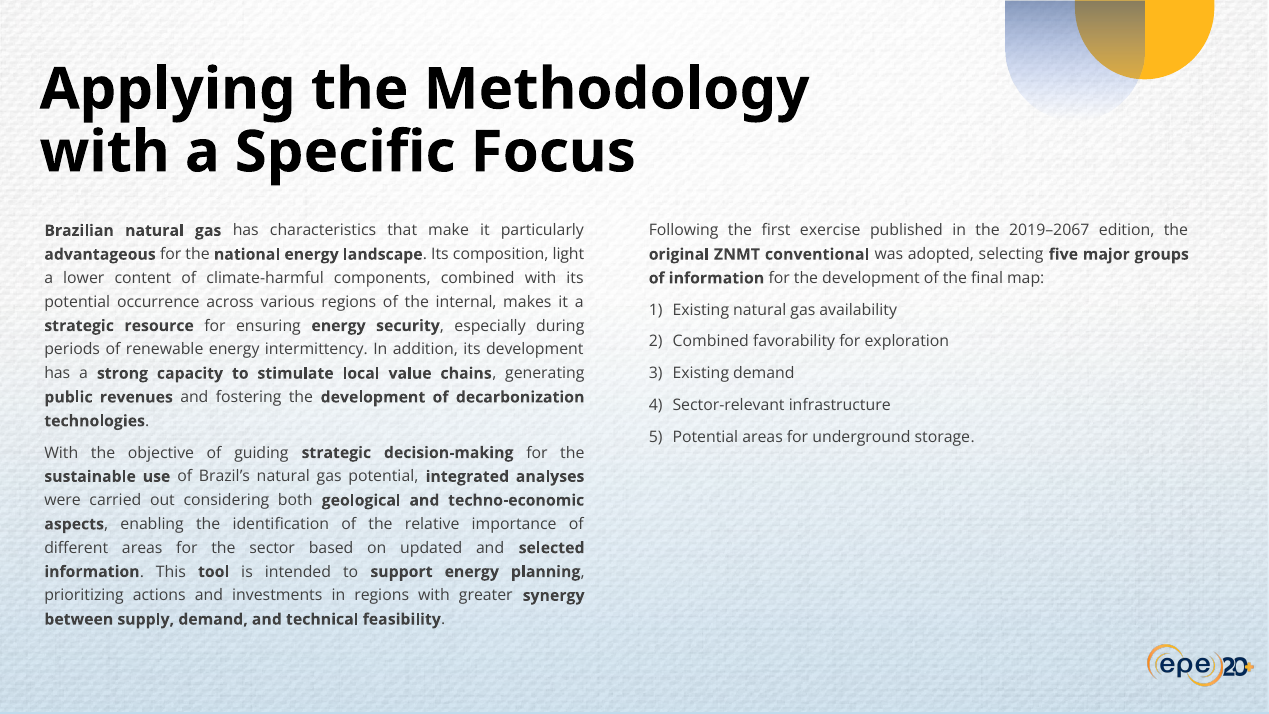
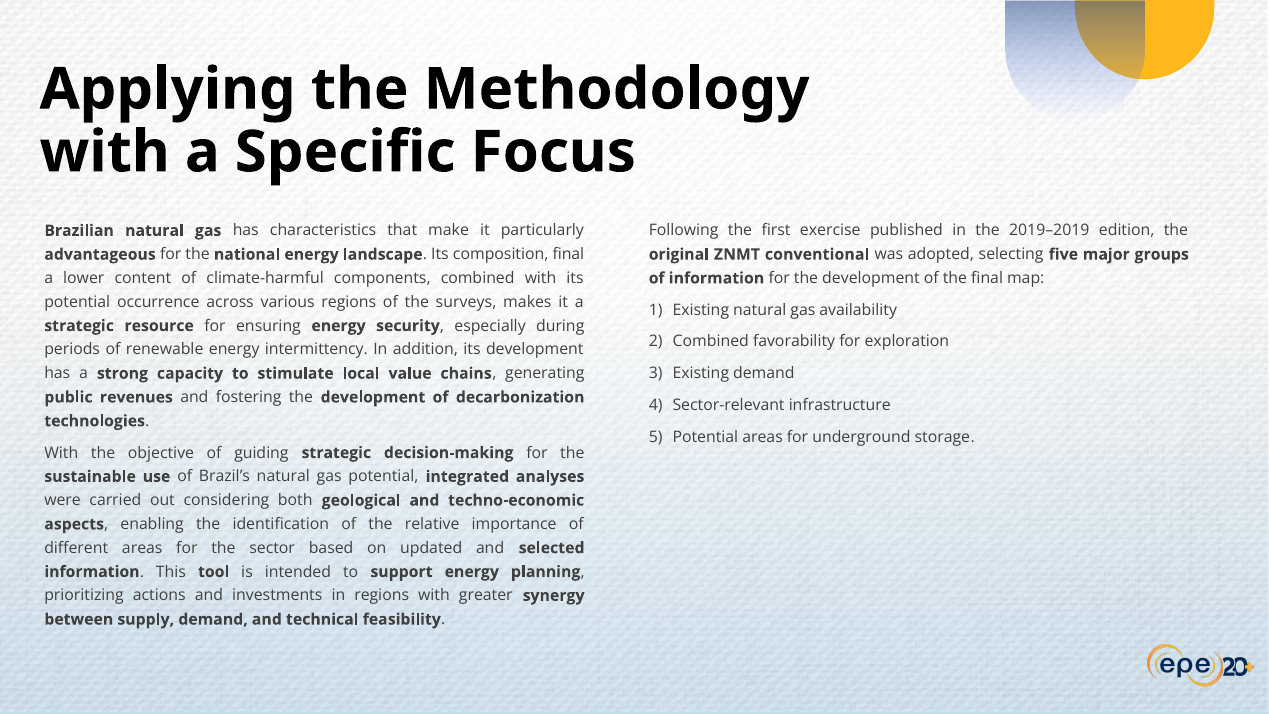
2019–2067: 2019–2067 -> 2019–2019
composition light: light -> final
internal: internal -> surveys
